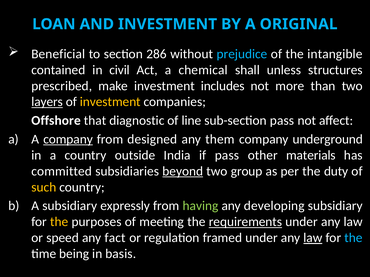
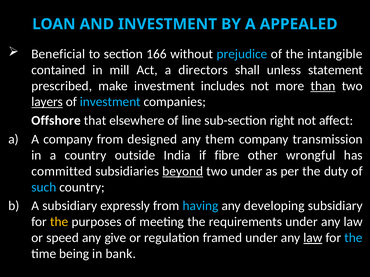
ORIGINAL: ORIGINAL -> APPEALED
286: 286 -> 166
civil: civil -> mill
chemical: chemical -> directors
structures: structures -> statement
than underline: none -> present
investment at (110, 102) colour: yellow -> light blue
diagnostic: diagnostic -> elsewhere
sub-section pass: pass -> right
company at (68, 139) underline: present -> none
underground: underground -> transmission
if pass: pass -> fibre
materials: materials -> wrongful
two group: group -> under
such colour: yellow -> light blue
having colour: light green -> light blue
requirements underline: present -> none
fact: fact -> give
basis: basis -> bank
